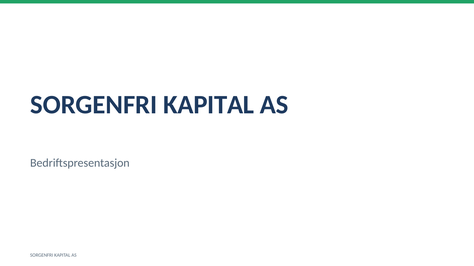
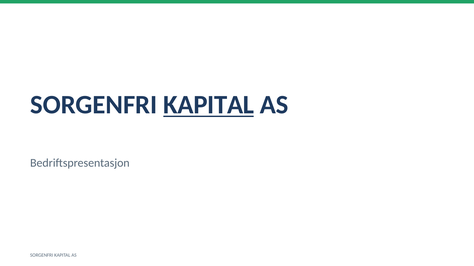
KAPITAL at (209, 105) underline: none -> present
